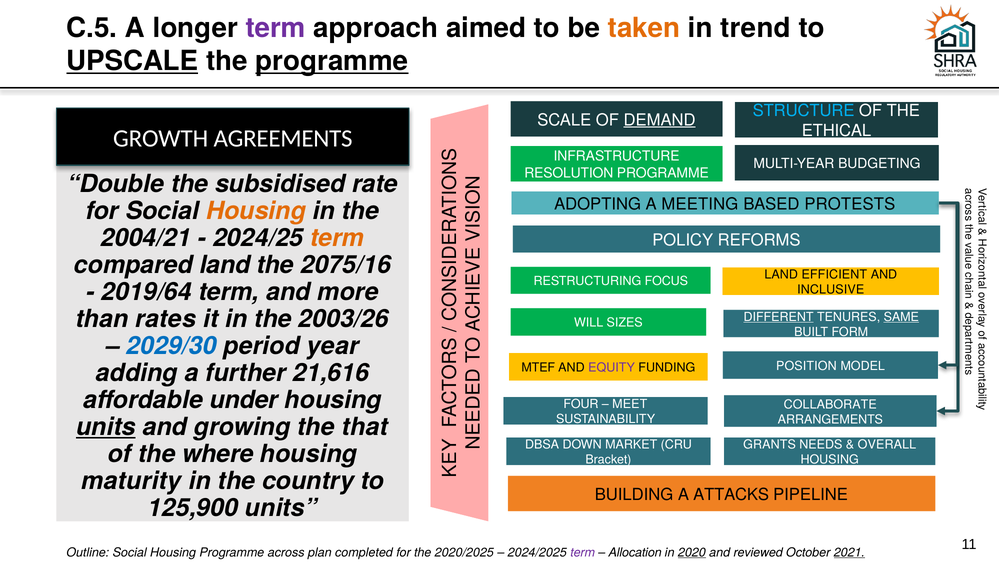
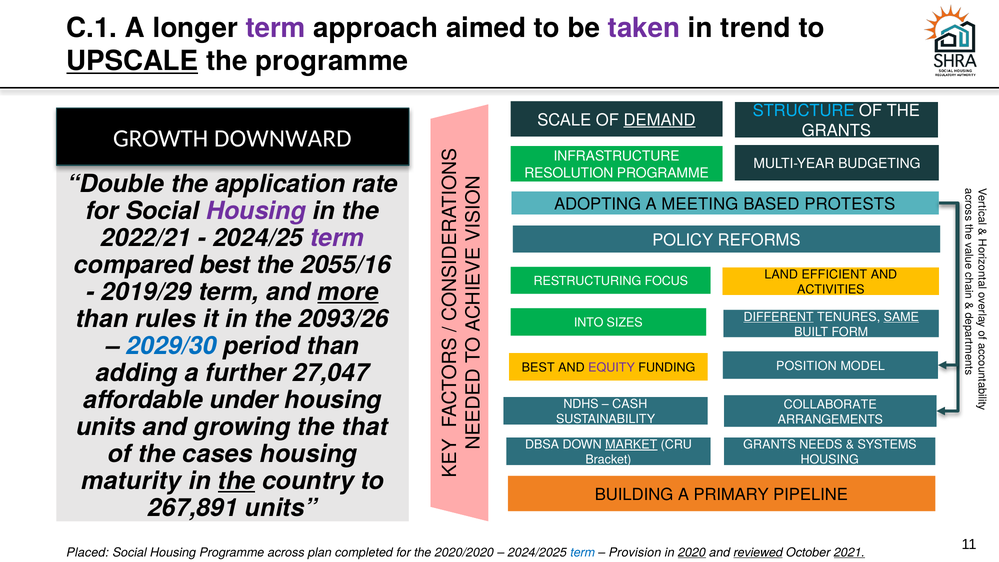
C.5: C.5 -> C.1
taken colour: orange -> purple
programme at (332, 61) underline: present -> none
ETHICAL at (836, 131): ETHICAL -> GRANTS
AGREEMENTS: AGREEMENTS -> DOWNWARD
subsidised: subsidised -> application
Housing at (256, 211) colour: orange -> purple
2004/21: 2004/21 -> 2022/21
term at (337, 238) colour: orange -> purple
compared land: land -> best
2075/16: 2075/16 -> 2055/16
2019/64: 2019/64 -> 2019/29
more underline: none -> present
INCLUSIVE: INCLUSIVE -> ACTIVITIES
rates: rates -> rules
2003/26: 2003/26 -> 2093/26
WILL: WILL -> INTO
period year: year -> than
MTEF at (538, 368): MTEF -> BEST
21,616: 21,616 -> 27,047
FOUR: FOUR -> NDHS
MEET: MEET -> CASH
units at (106, 427) underline: present -> none
MARKET underline: none -> present
OVERALL: OVERALL -> SYSTEMS
where: where -> cases
the at (237, 481) underline: none -> present
ATTACKS: ATTACKS -> PRIMARY
125,900: 125,900 -> 267,891
Outline: Outline -> Placed
2020/2025: 2020/2025 -> 2020/2020
term at (583, 552) colour: purple -> blue
Allocation: Allocation -> Provision
reviewed underline: none -> present
